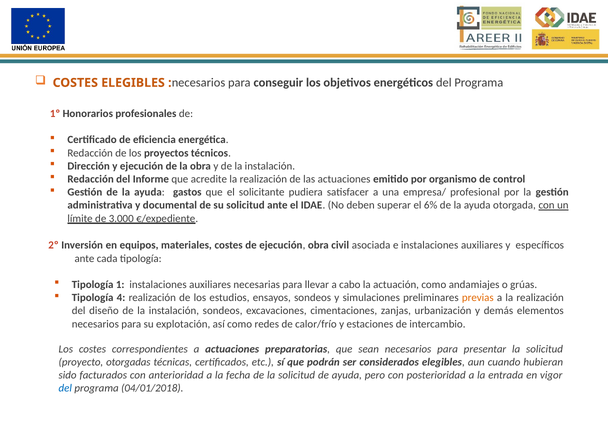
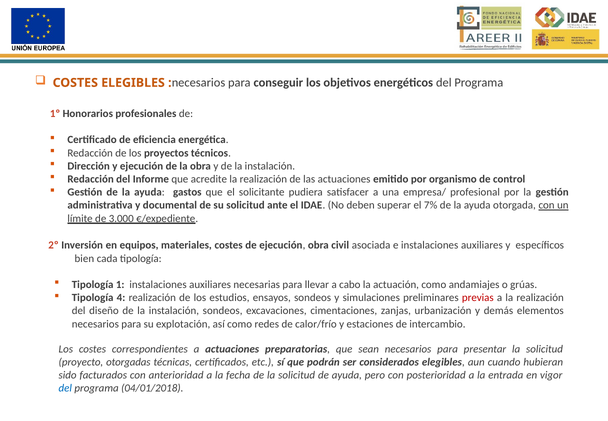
6%: 6% -> 7%
ante at (84, 258): ante -> bien
previas colour: orange -> red
